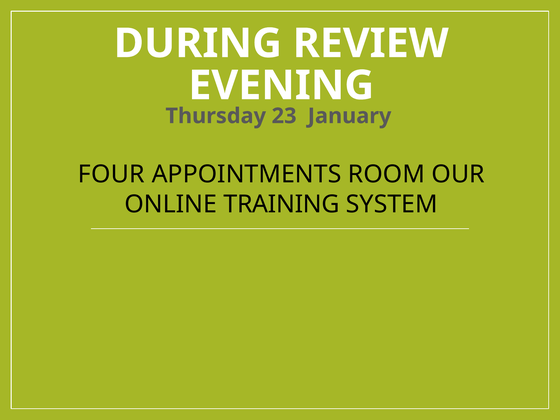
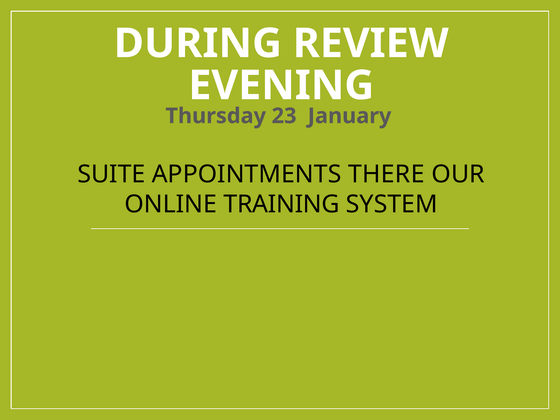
FOUR: FOUR -> SUITE
ROOM: ROOM -> THERE
